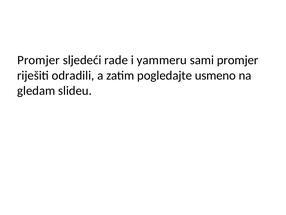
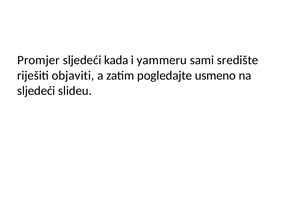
rade: rade -> kada
sami promjer: promjer -> središte
odradili: odradili -> objaviti
gledam at (36, 91): gledam -> sljedeći
